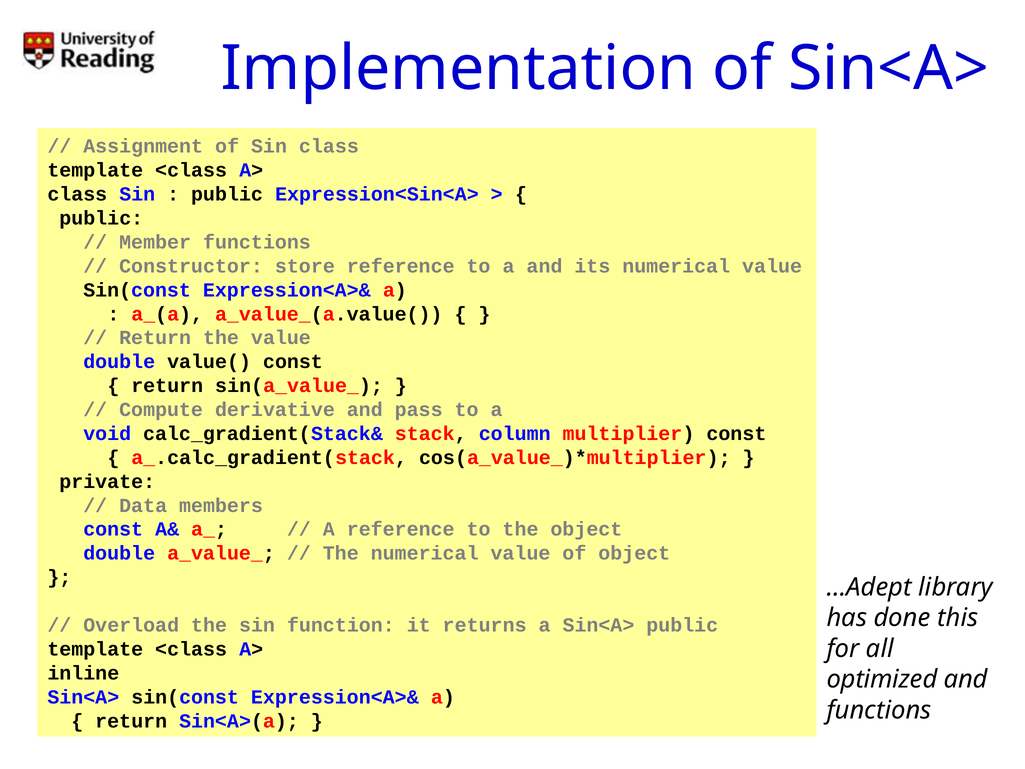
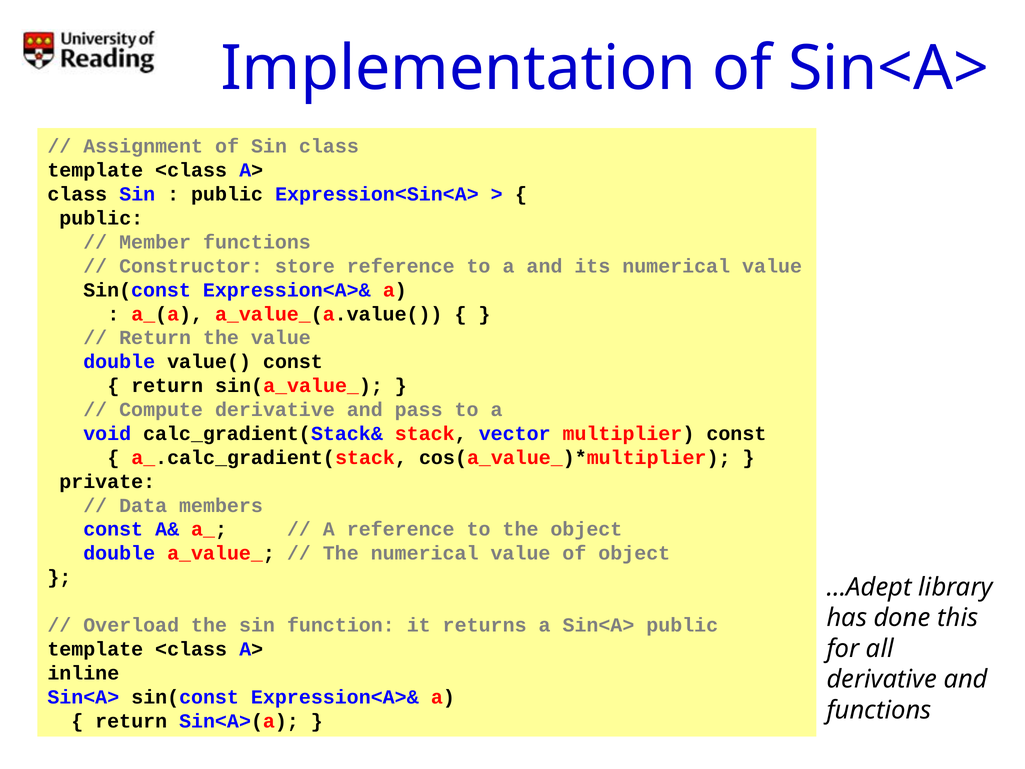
column: column -> vector
optimized at (882, 679): optimized -> derivative
